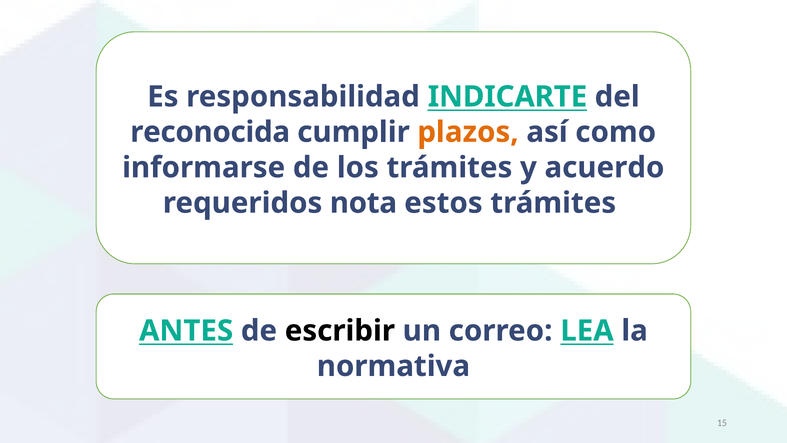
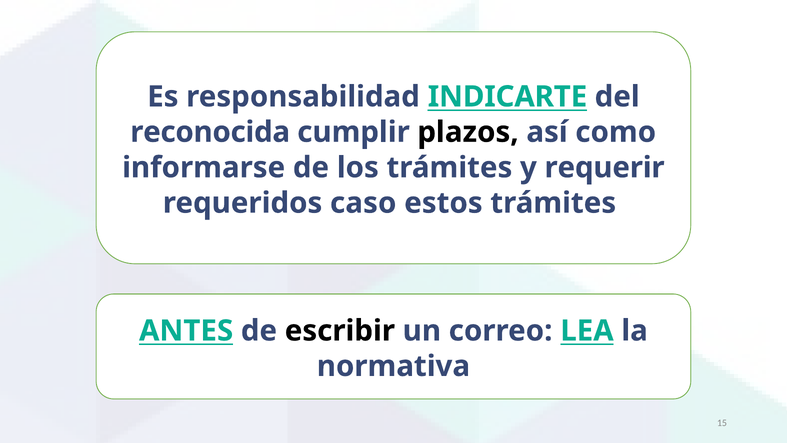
plazos colour: orange -> black
acuerdo: acuerdo -> requerir
nota: nota -> caso
